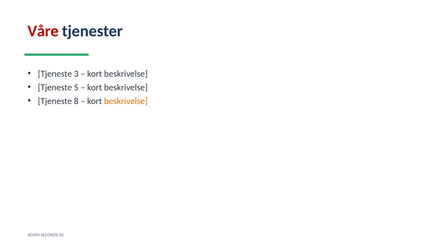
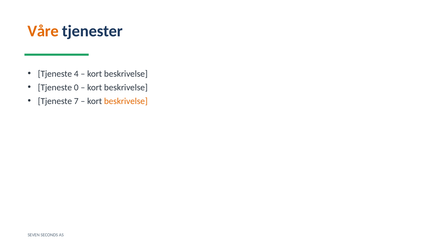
Våre colour: red -> orange
3: 3 -> 4
5: 5 -> 0
8: 8 -> 7
